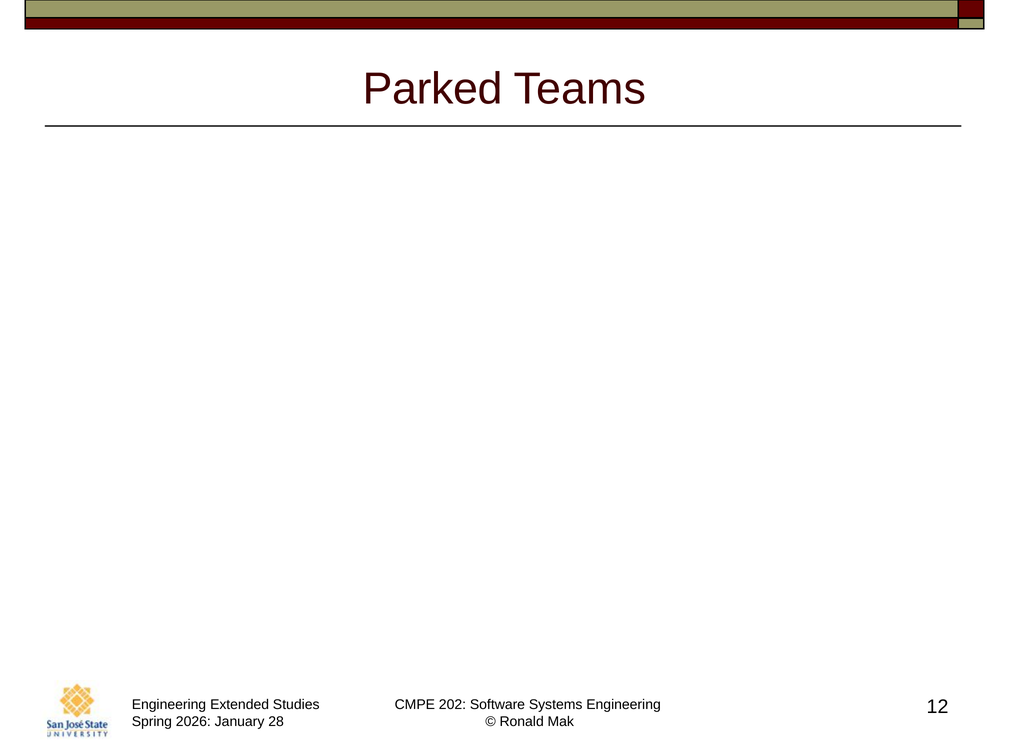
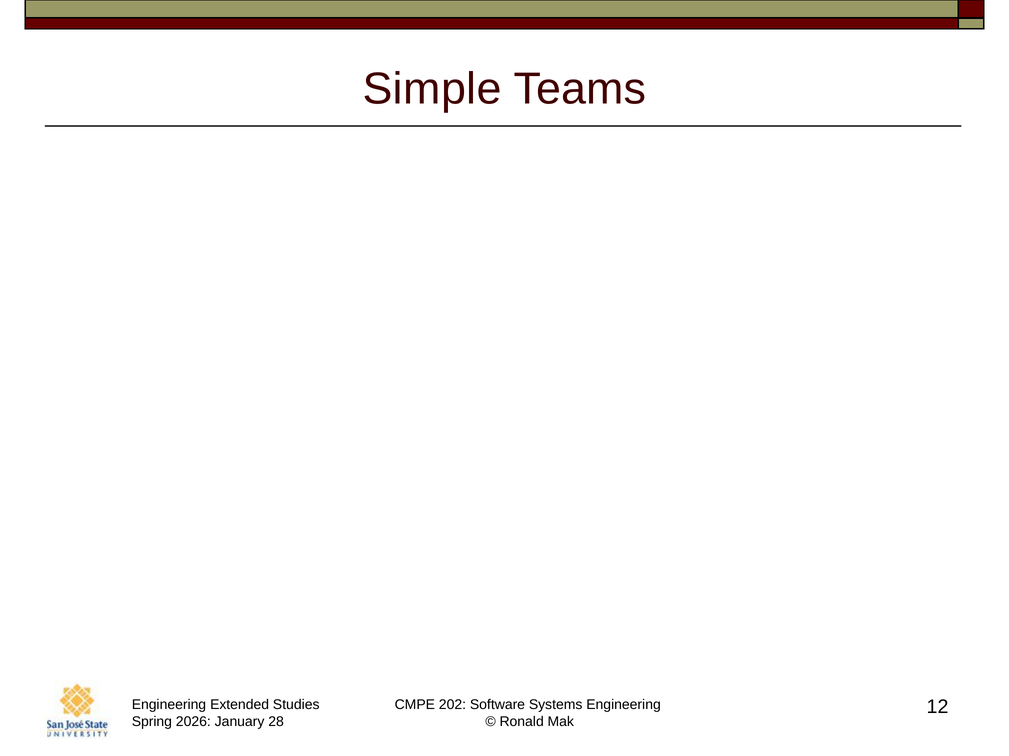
Parked: Parked -> Simple
